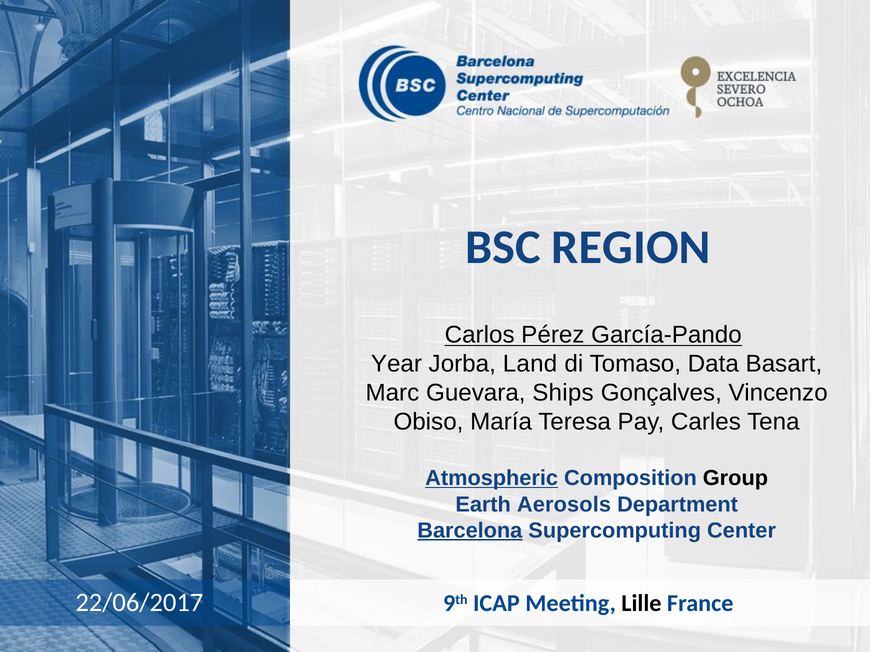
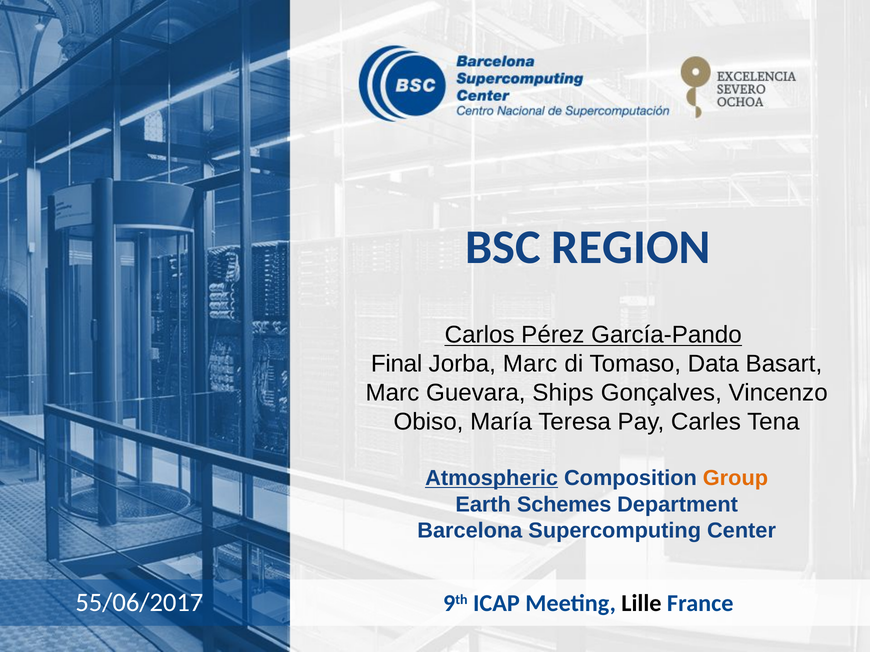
Year: Year -> Final
Jorba Land: Land -> Marc
Group colour: black -> orange
Aerosols: Aerosols -> Schemes
Barcelona underline: present -> none
22/06/2017: 22/06/2017 -> 55/06/2017
